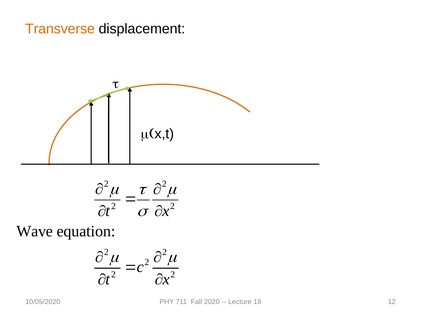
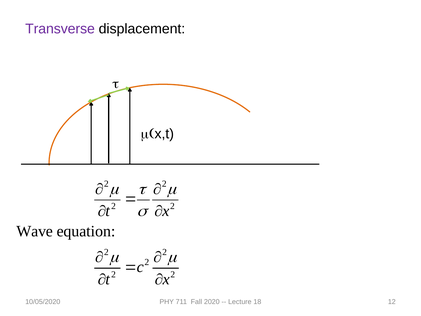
Transverse colour: orange -> purple
